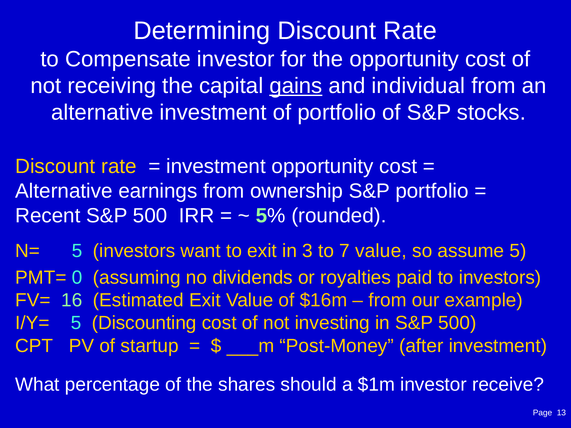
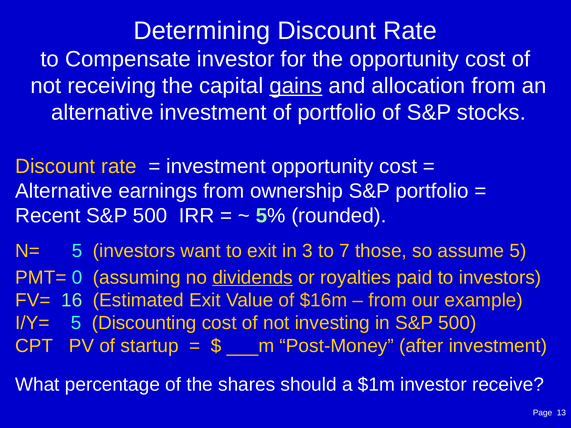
individual: individual -> allocation
7 value: value -> those
dividends underline: none -> present
